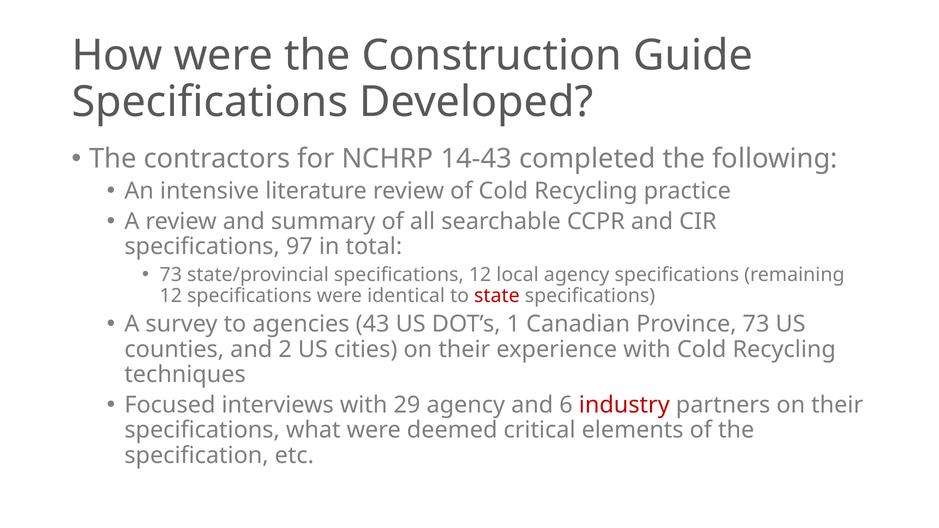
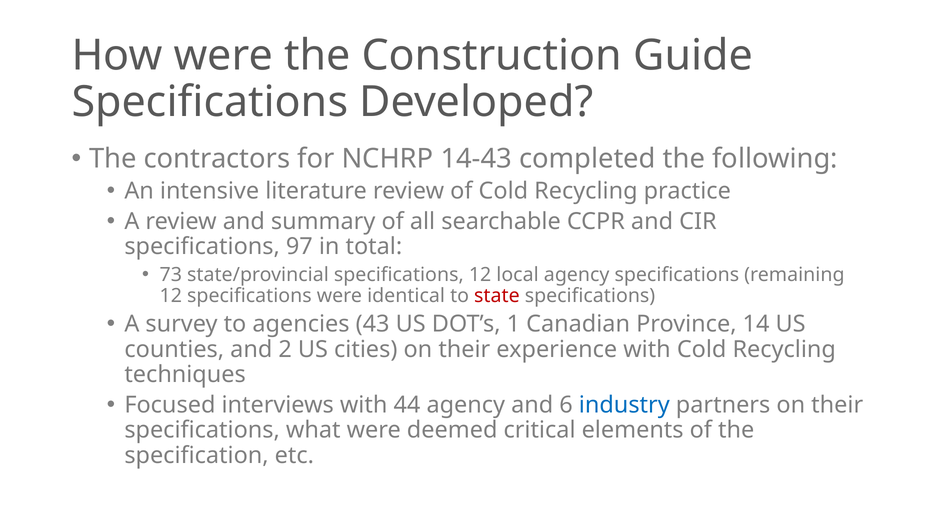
Province 73: 73 -> 14
29: 29 -> 44
industry colour: red -> blue
